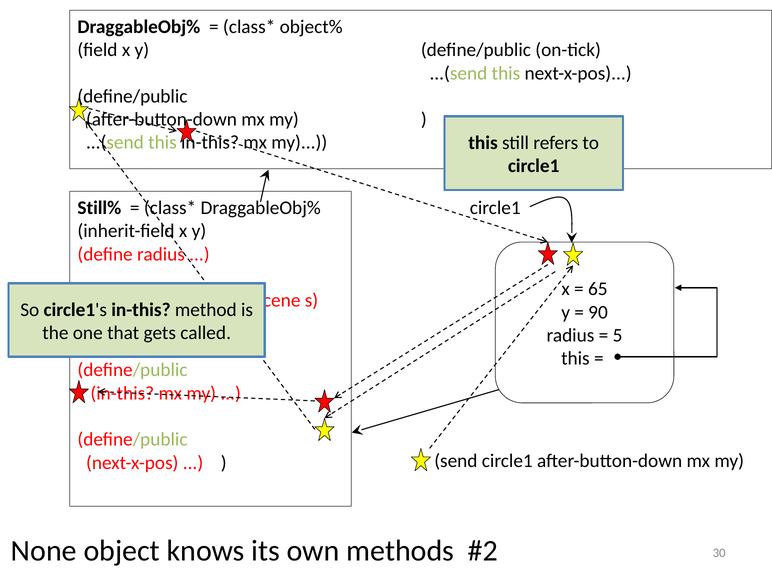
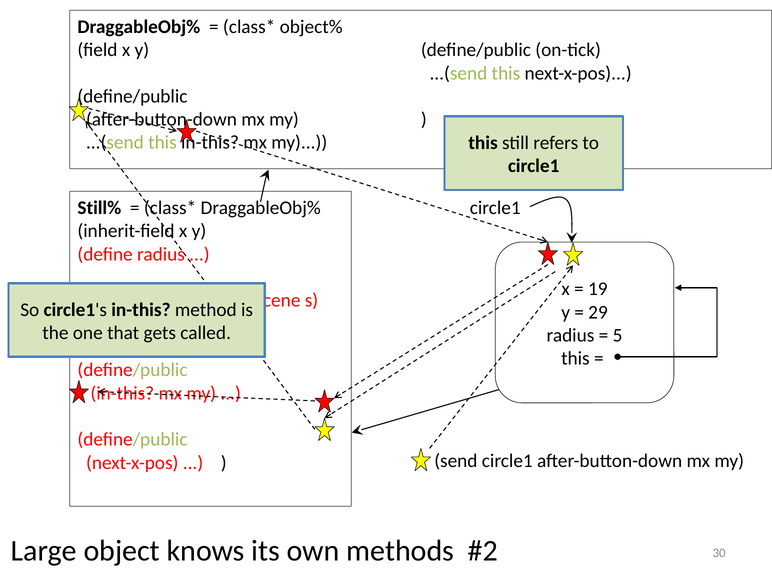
65: 65 -> 19
90: 90 -> 29
None: None -> Large
